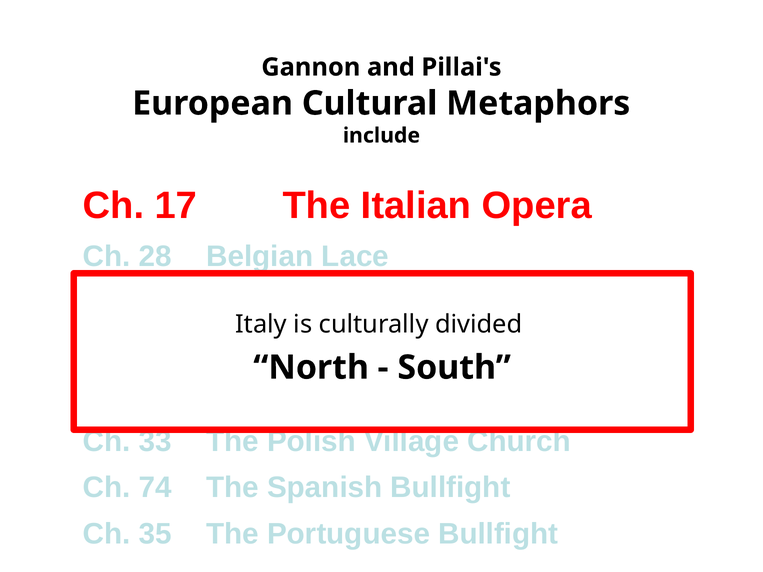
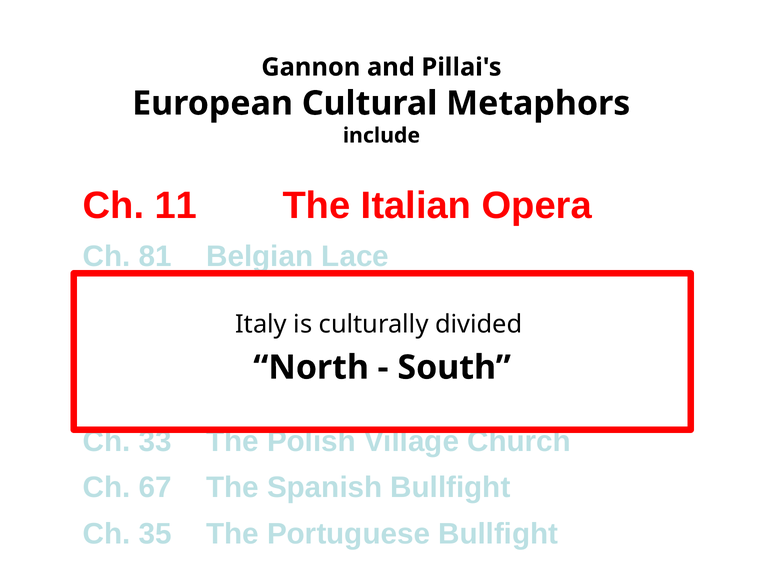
17: 17 -> 11
28: 28 -> 81
74: 74 -> 67
